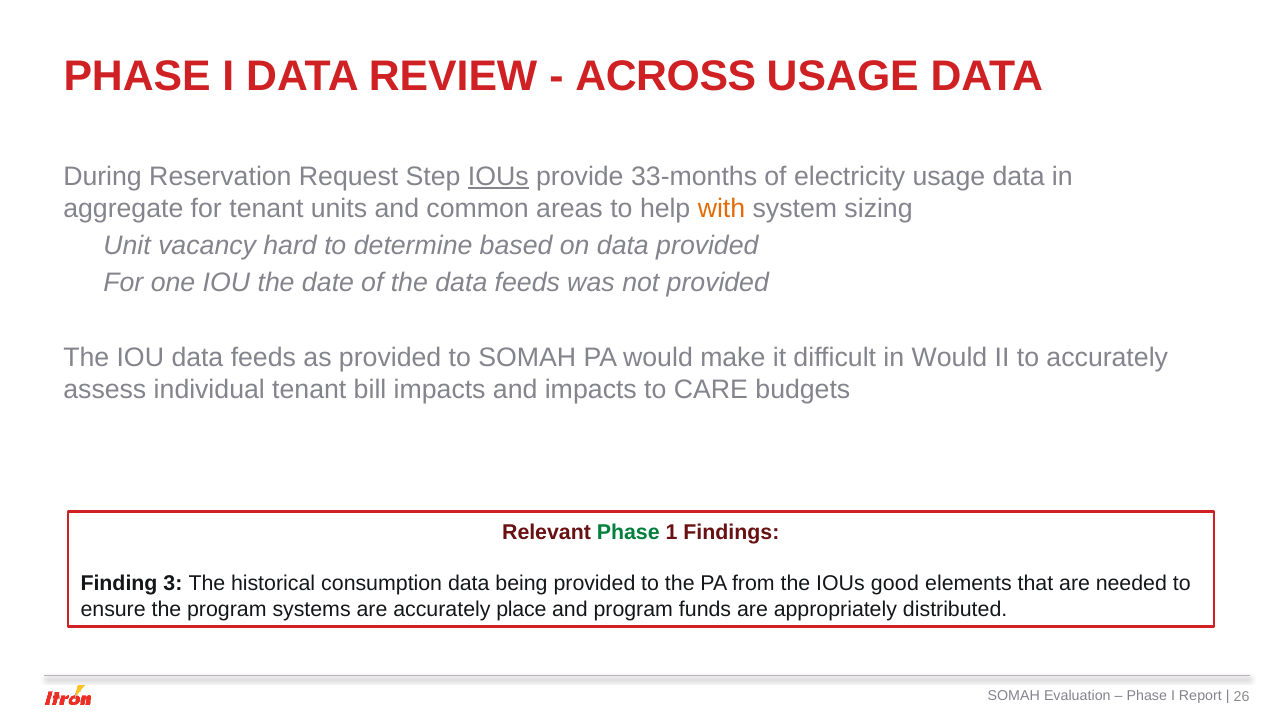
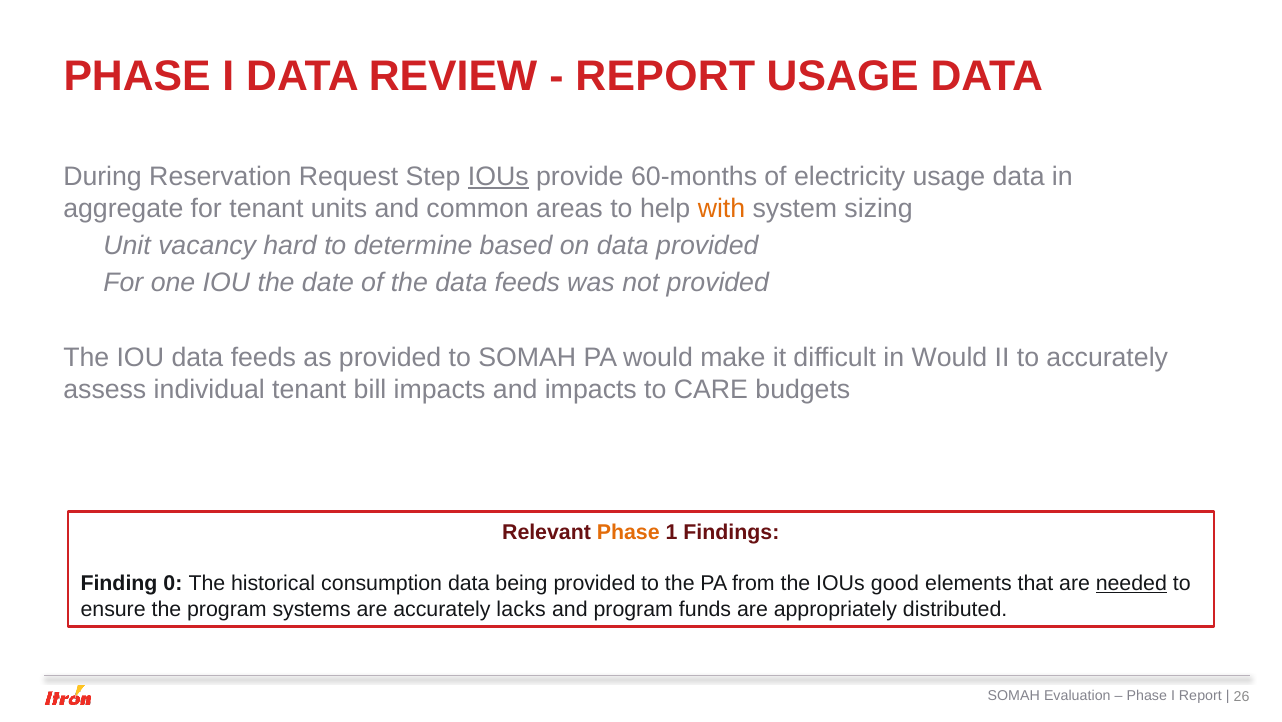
ACROSS at (666, 76): ACROSS -> REPORT
33-months: 33-months -> 60-months
Phase at (628, 532) colour: green -> orange
3: 3 -> 0
needed underline: none -> present
place: place -> lacks
